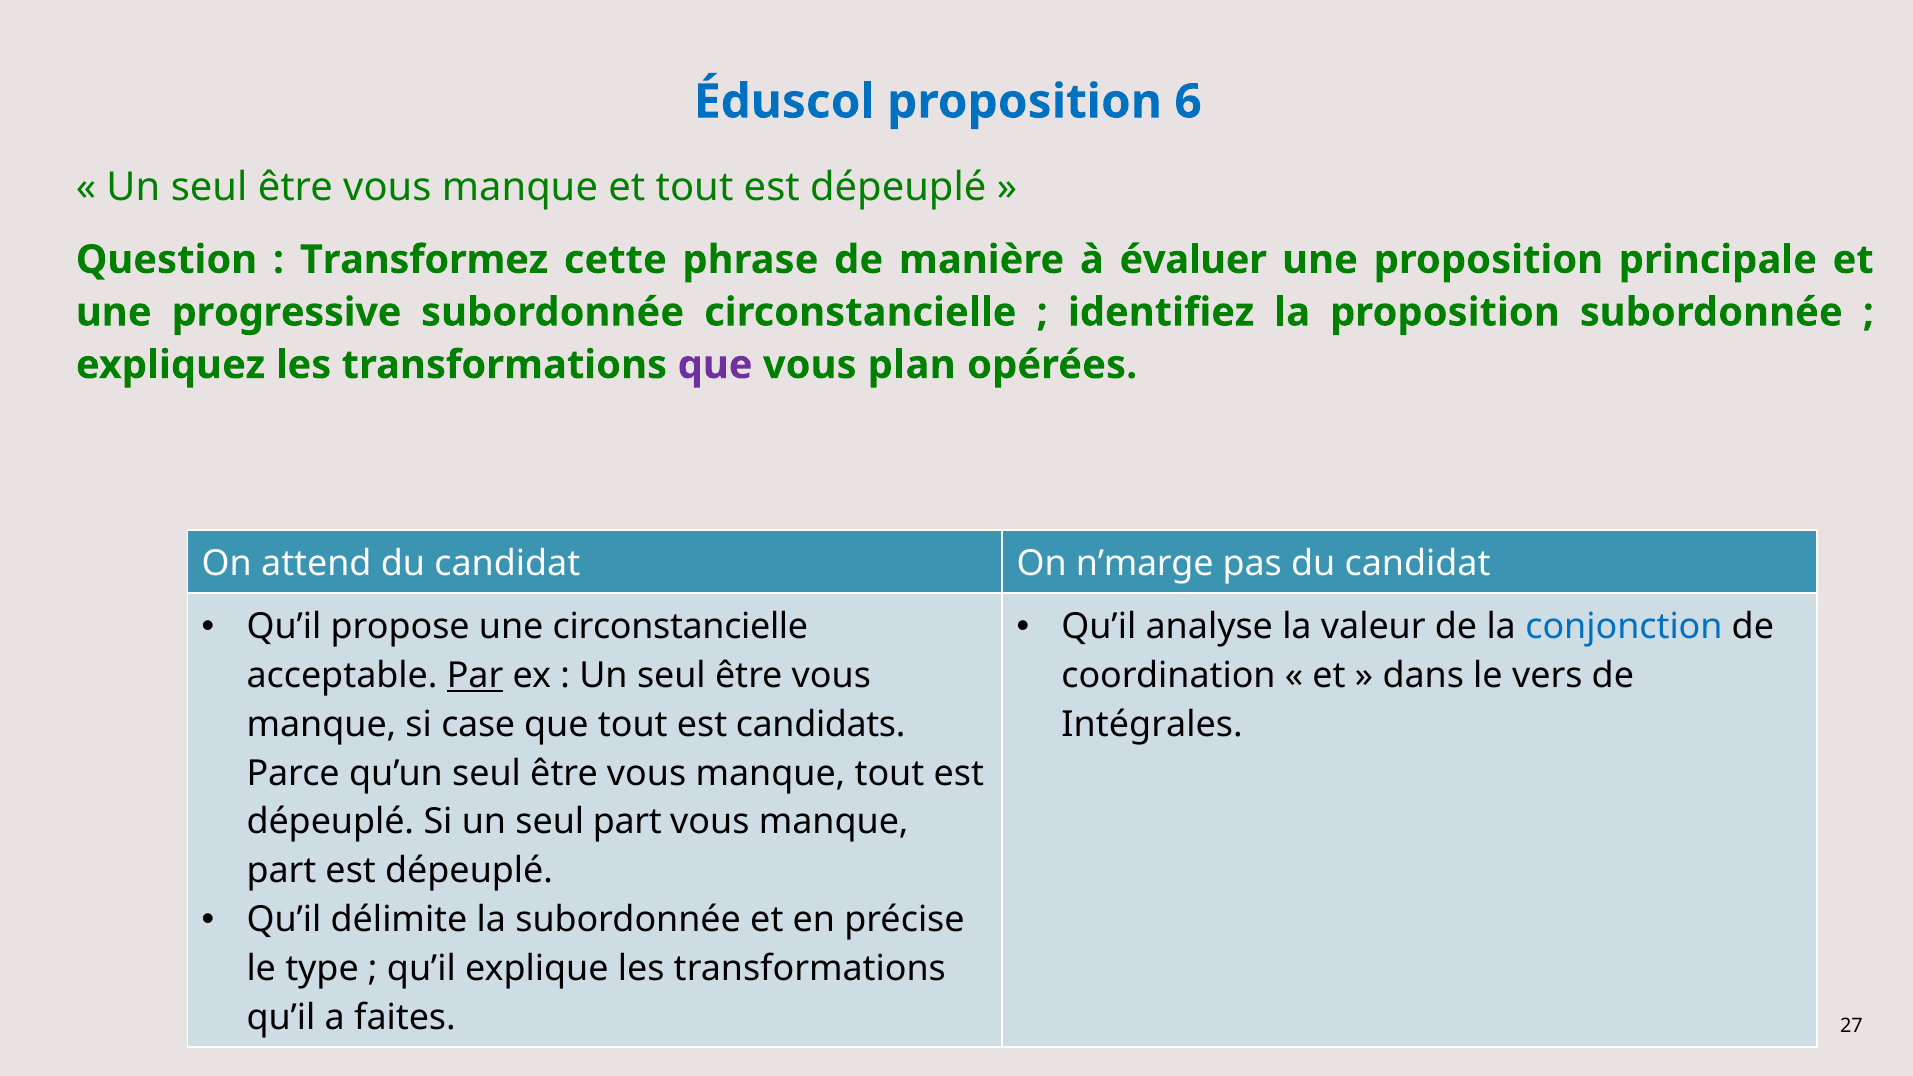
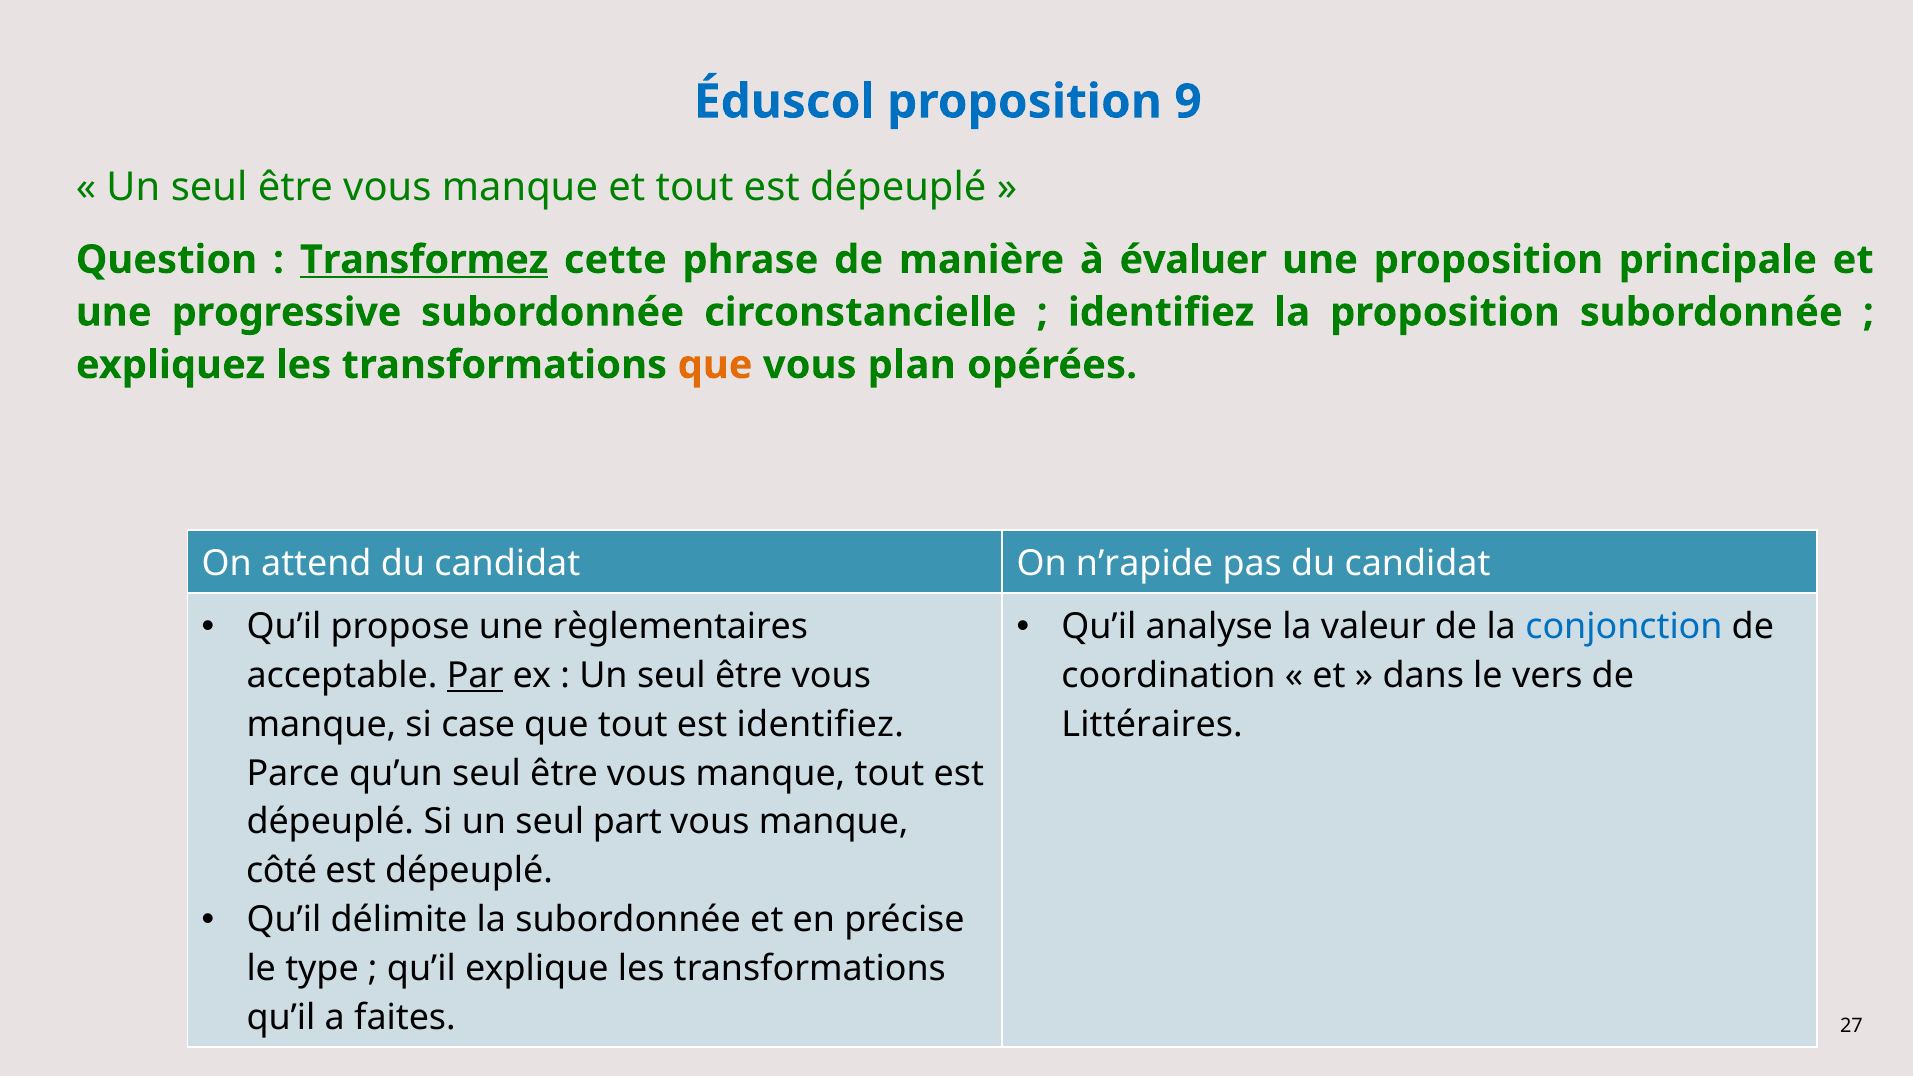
6: 6 -> 9
Transformez underline: none -> present
que at (715, 365) colour: purple -> orange
n’marge: n’marge -> n’rapide
une circonstancielle: circonstancielle -> règlementaires
est candidats: candidats -> identifiez
Intégrales: Intégrales -> Littéraires
part at (281, 871): part -> côté
